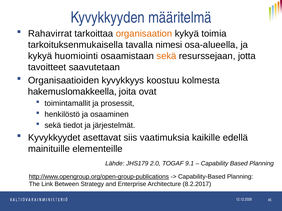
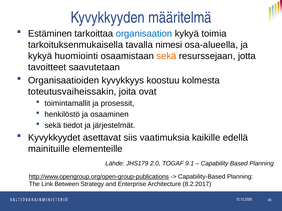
Rahavirrat: Rahavirrat -> Estäminen
organisaation colour: orange -> blue
hakemuslomakkeella: hakemuslomakkeella -> toteutusvaiheissakin
